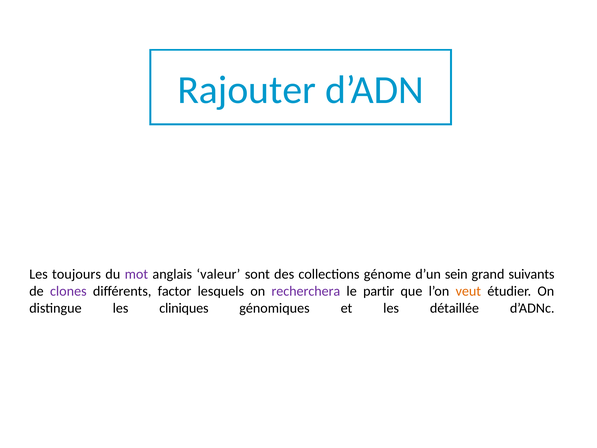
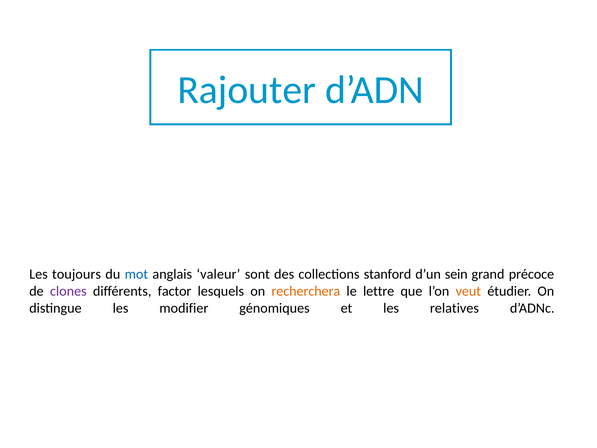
mot colour: purple -> blue
génome: génome -> stanford
suivants: suivants -> précoce
recherchera colour: purple -> orange
partir: partir -> lettre
cliniques: cliniques -> modifier
détaillée: détaillée -> relatives
